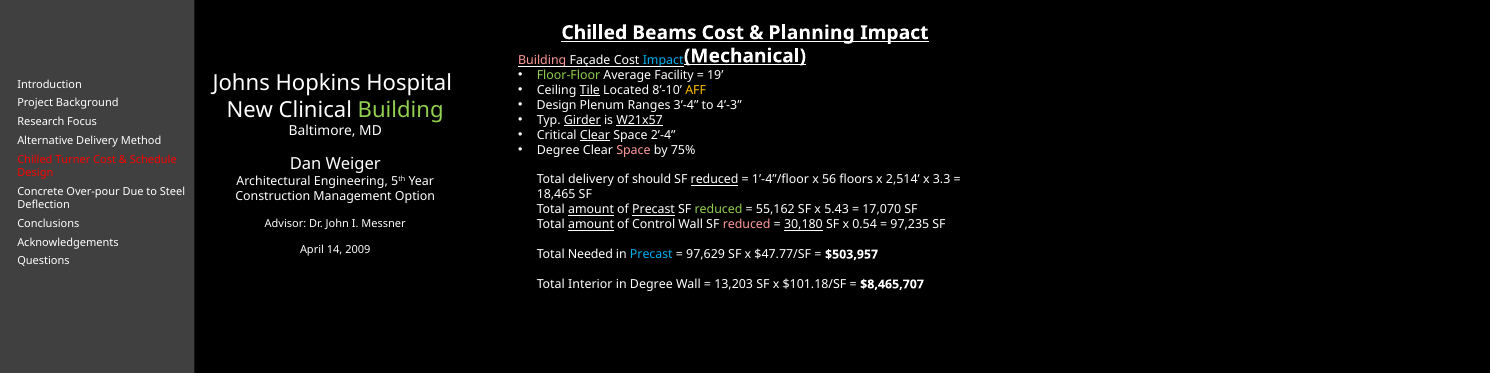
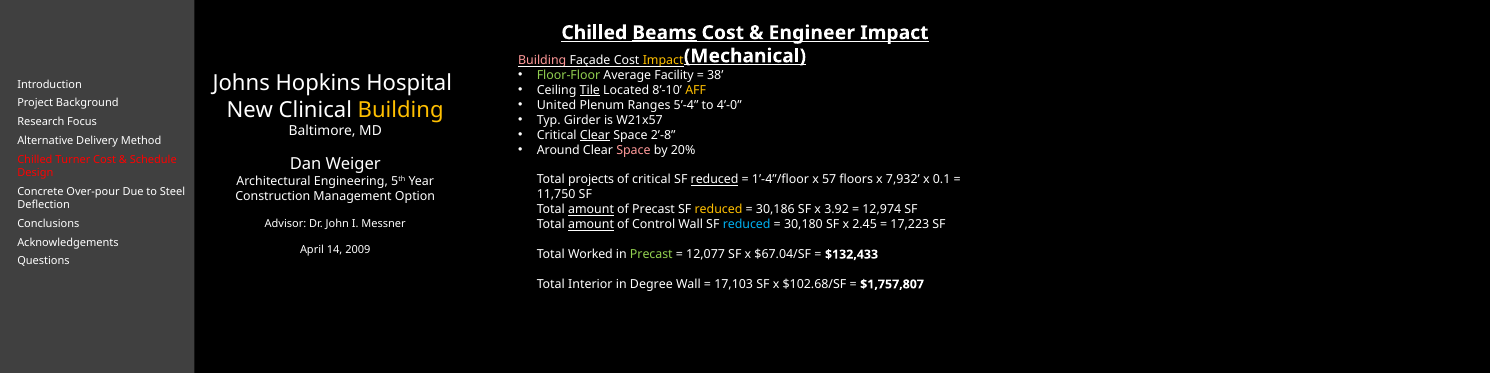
Beams underline: none -> present
Planning: Planning -> Engineer
Impact at (663, 60) colour: light blue -> yellow
19: 19 -> 38
Design at (557, 105): Design -> United
3’-4: 3’-4 -> 5’-4
4’-3: 4’-3 -> 4’-0
Building at (401, 110) colour: light green -> yellow
Girder underline: present -> none
W21x57 underline: present -> none
2’-4: 2’-4 -> 2’-8
Degree at (558, 150): Degree -> Around
75%: 75% -> 20%
Total delivery: delivery -> projects
of should: should -> critical
56: 56 -> 57
2,514: 2,514 -> 7,932
3.3: 3.3 -> 0.1
18,465: 18,465 -> 11,750
Precast at (654, 209) underline: present -> none
reduced at (719, 209) colour: light green -> yellow
55,162: 55,162 -> 30,186
5.43: 5.43 -> 3.92
17,070: 17,070 -> 12,974
reduced at (747, 224) colour: pink -> light blue
30,180 underline: present -> none
0.54: 0.54 -> 2.45
97,235: 97,235 -> 17,223
Needed: Needed -> Worked
Precast at (651, 254) colour: light blue -> light green
97,629: 97,629 -> 12,077
$47.77/SF: $47.77/SF -> $67.04/SF
$503,957: $503,957 -> $132,433
13,203: 13,203 -> 17,103
$101.18/SF: $101.18/SF -> $102.68/SF
$8,465,707: $8,465,707 -> $1,757,807
